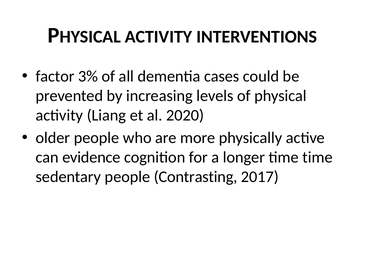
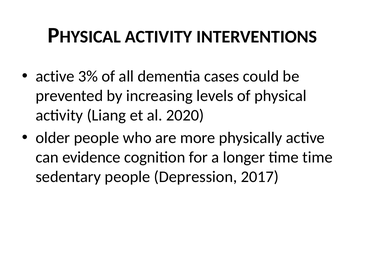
factor at (55, 77): factor -> active
Contrasting: Contrasting -> Depression
